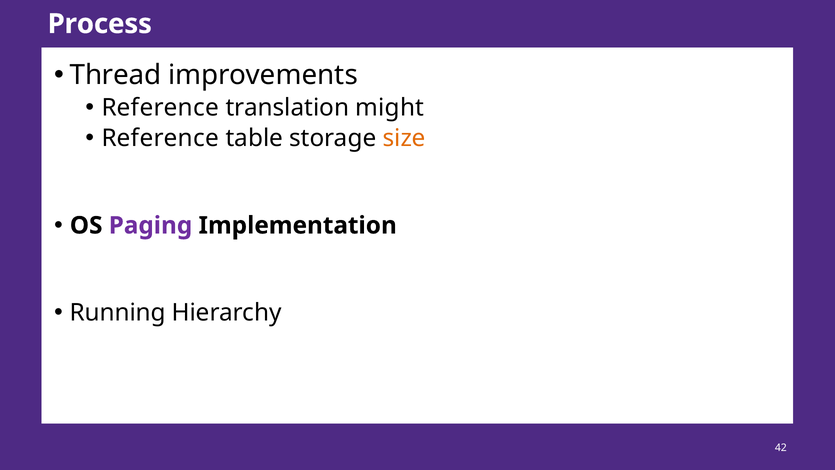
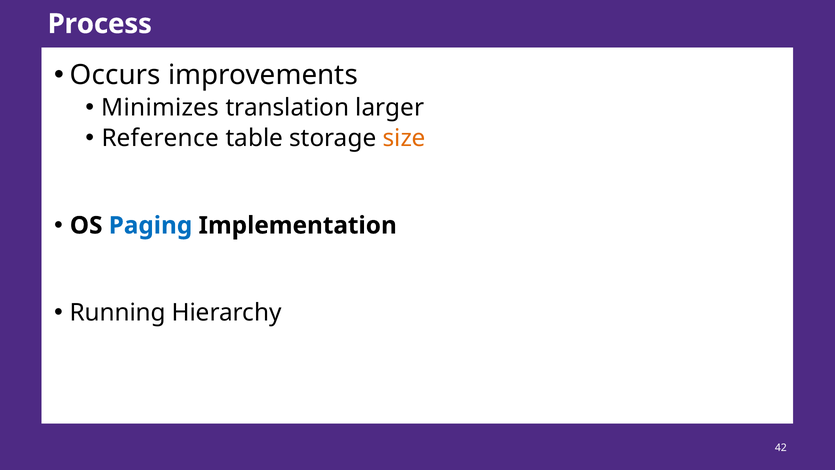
Thread: Thread -> Occurs
Reference at (160, 107): Reference -> Minimizes
might: might -> larger
Paging colour: purple -> blue
